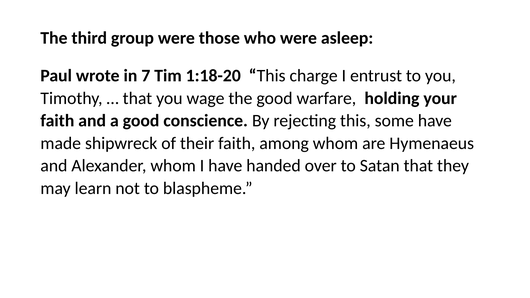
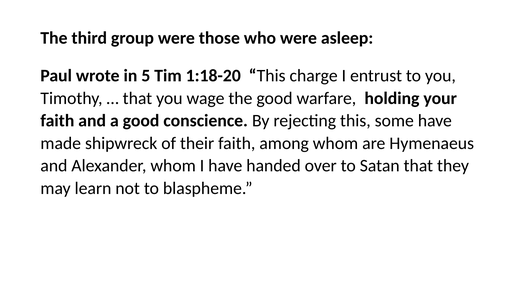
7: 7 -> 5
